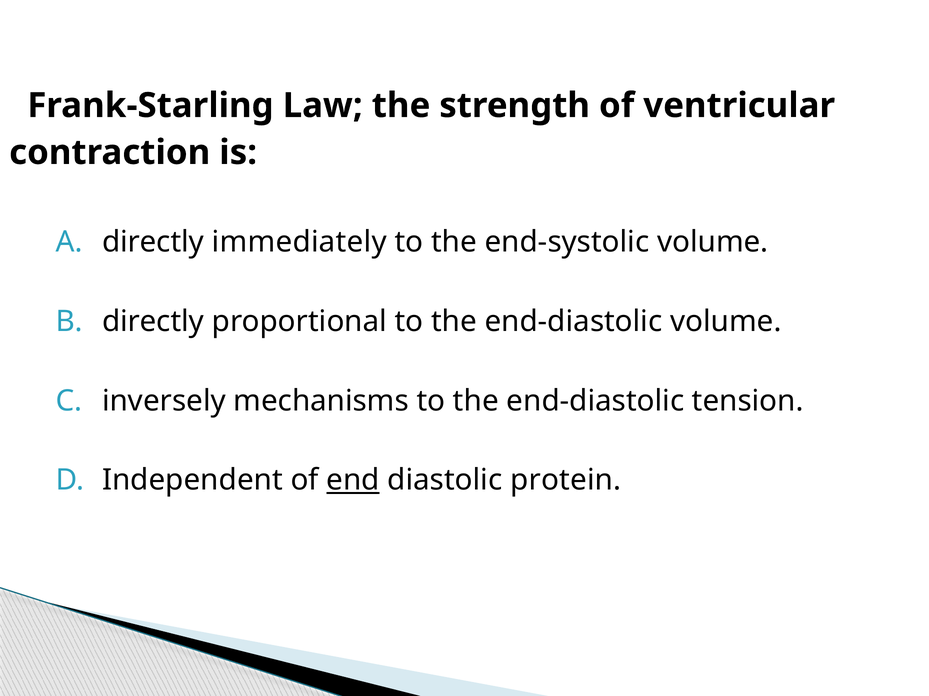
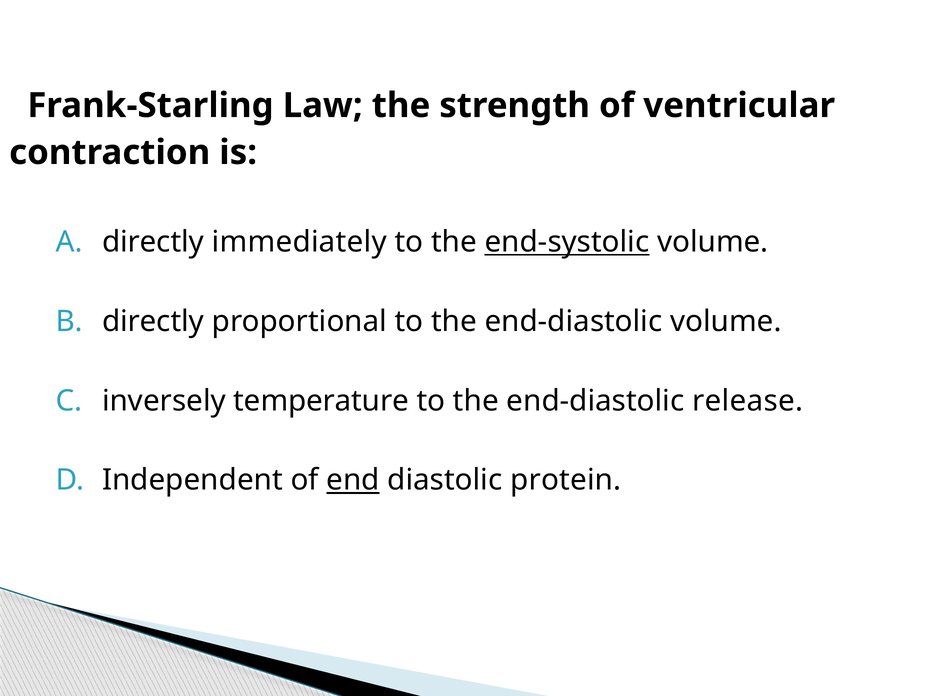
end-systolic underline: none -> present
mechanisms: mechanisms -> temperature
tension: tension -> release
